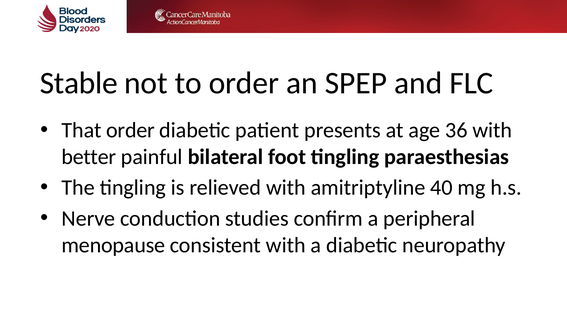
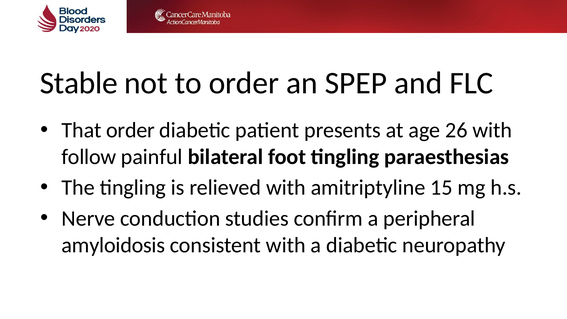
36: 36 -> 26
better: better -> follow
40: 40 -> 15
menopause: menopause -> amyloidosis
